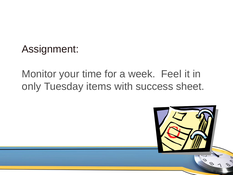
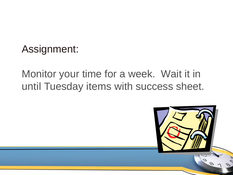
Feel: Feel -> Wait
only: only -> until
